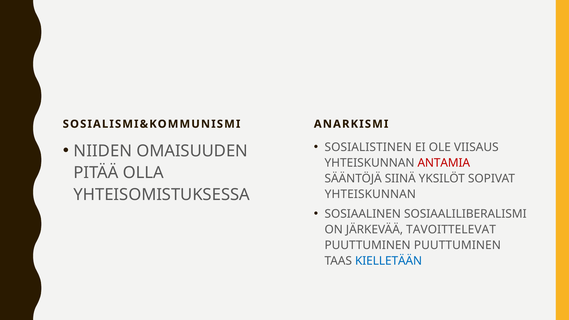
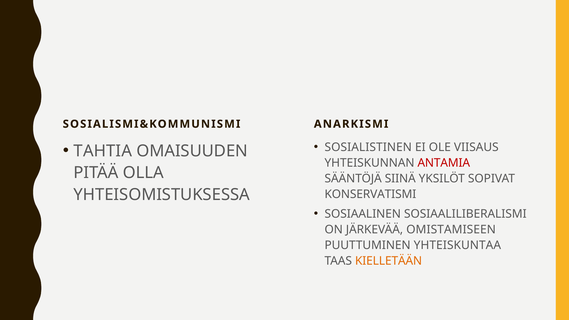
NIIDEN: NIIDEN -> TAHTIA
YHTEISKUNNAN at (370, 194): YHTEISKUNNAN -> KONSERVATISMI
TAVOITTELEVAT: TAVOITTELEVAT -> OMISTAMISEEN
PUUTTUMINEN PUUTTUMINEN: PUUTTUMINEN -> YHTEISKUNTAA
KIELLETÄÄN colour: blue -> orange
